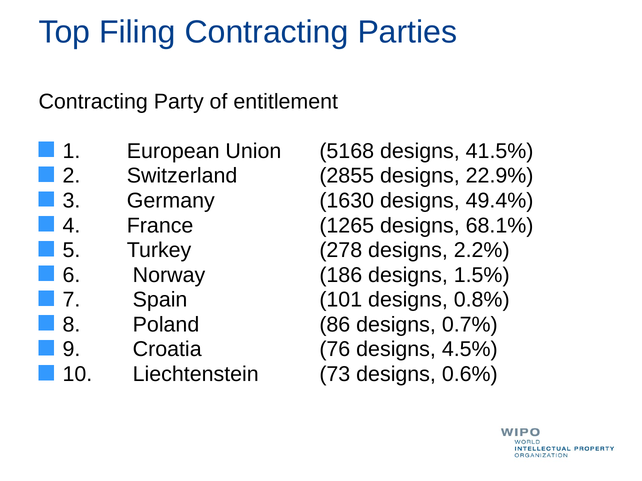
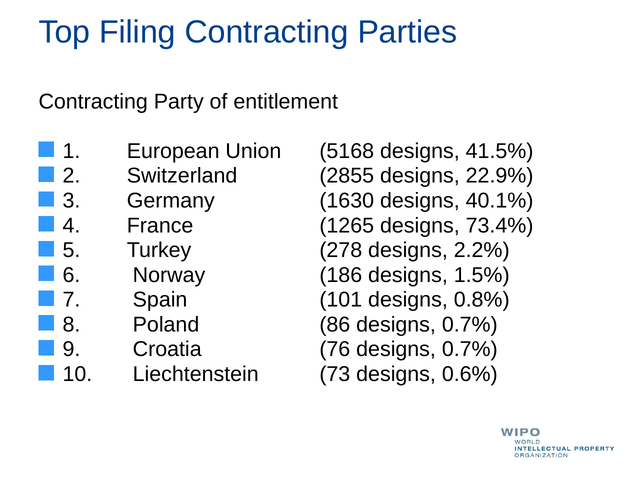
49.4%: 49.4% -> 40.1%
68.1%: 68.1% -> 73.4%
76 designs 4.5%: 4.5% -> 0.7%
